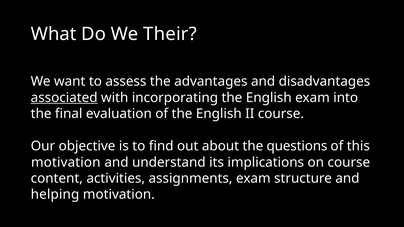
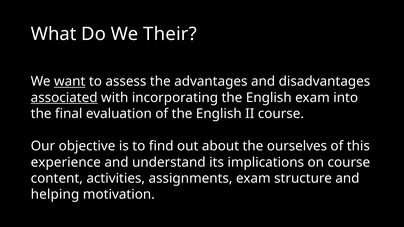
want underline: none -> present
questions: questions -> ourselves
motivation at (66, 162): motivation -> experience
